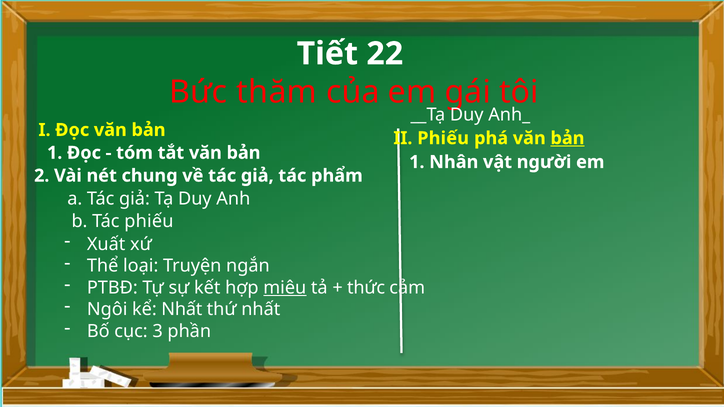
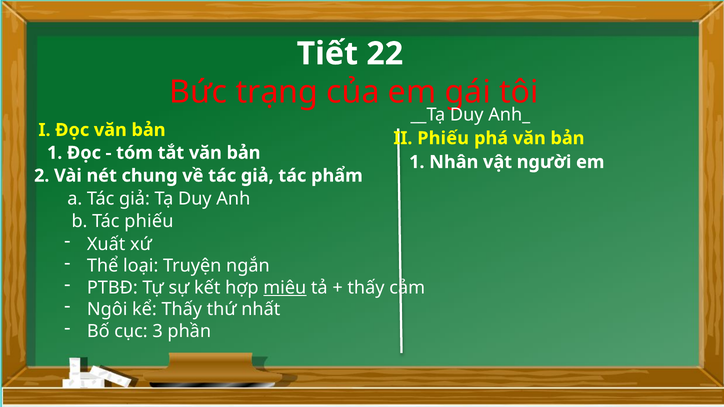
thăm: thăm -> trạng
bản at (567, 138) underline: present -> none
thức at (366, 288): thức -> thấy
kể Nhất: Nhất -> Thấy
